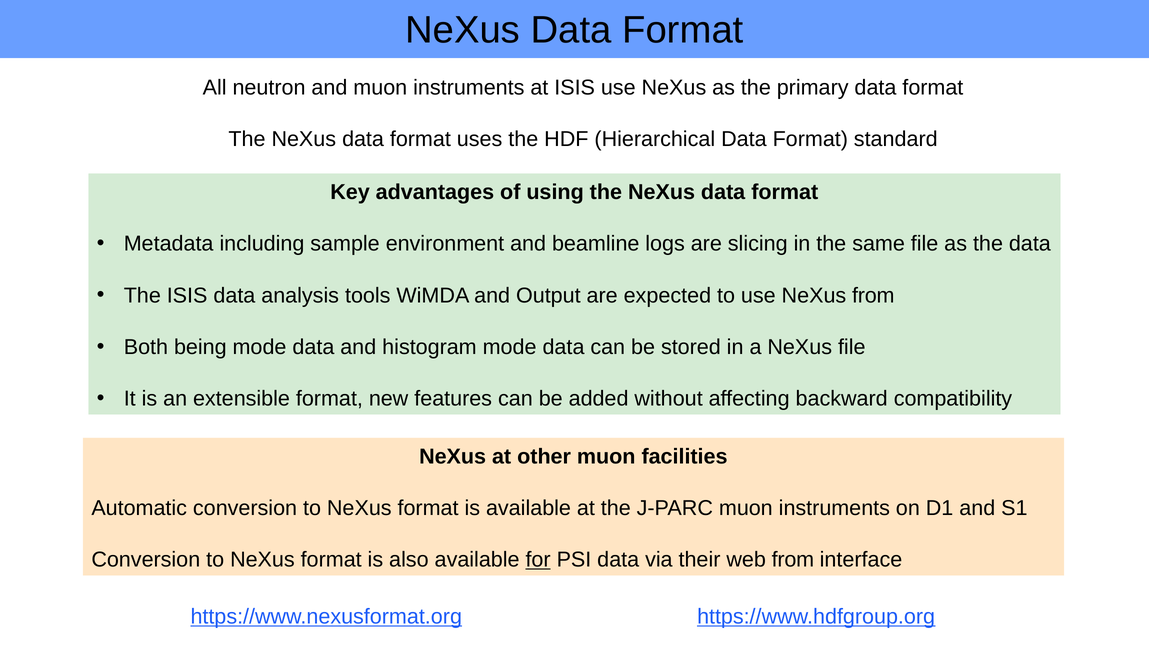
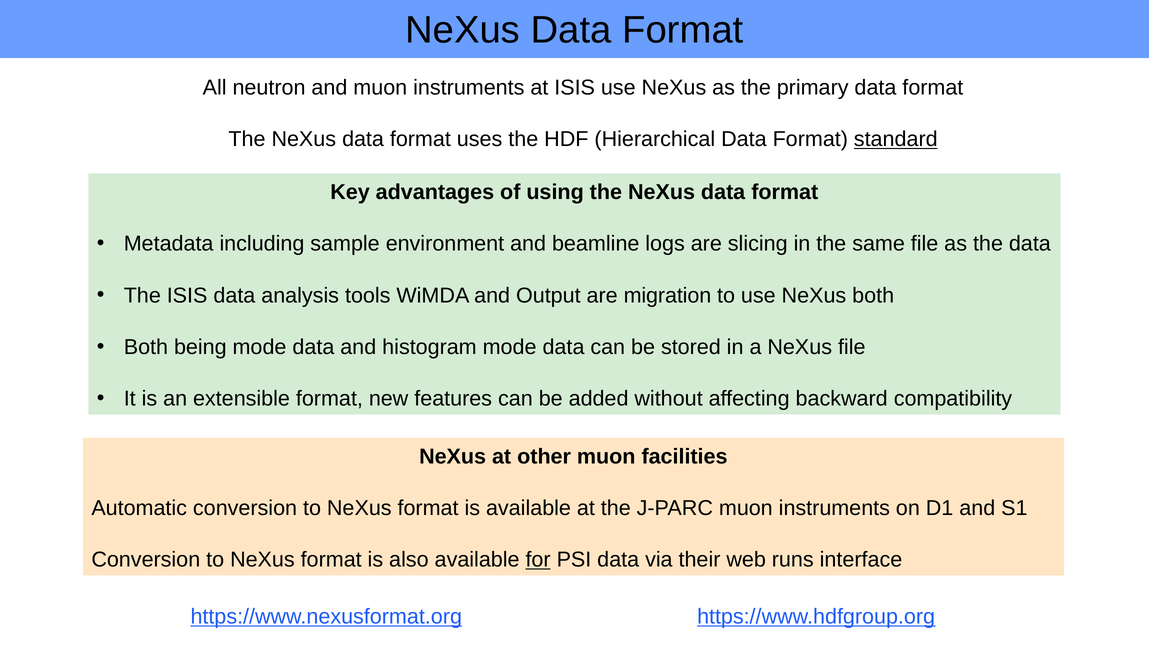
standard underline: none -> present
expected: expected -> migration
NeXus from: from -> both
web from: from -> runs
